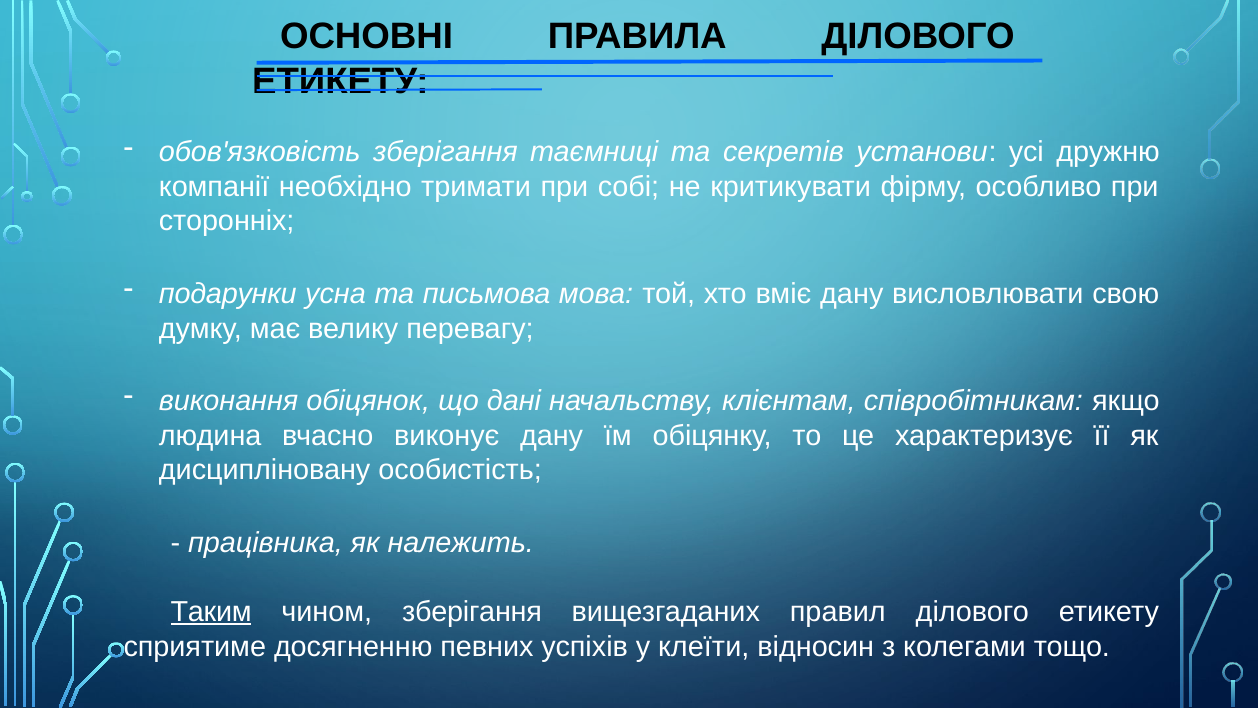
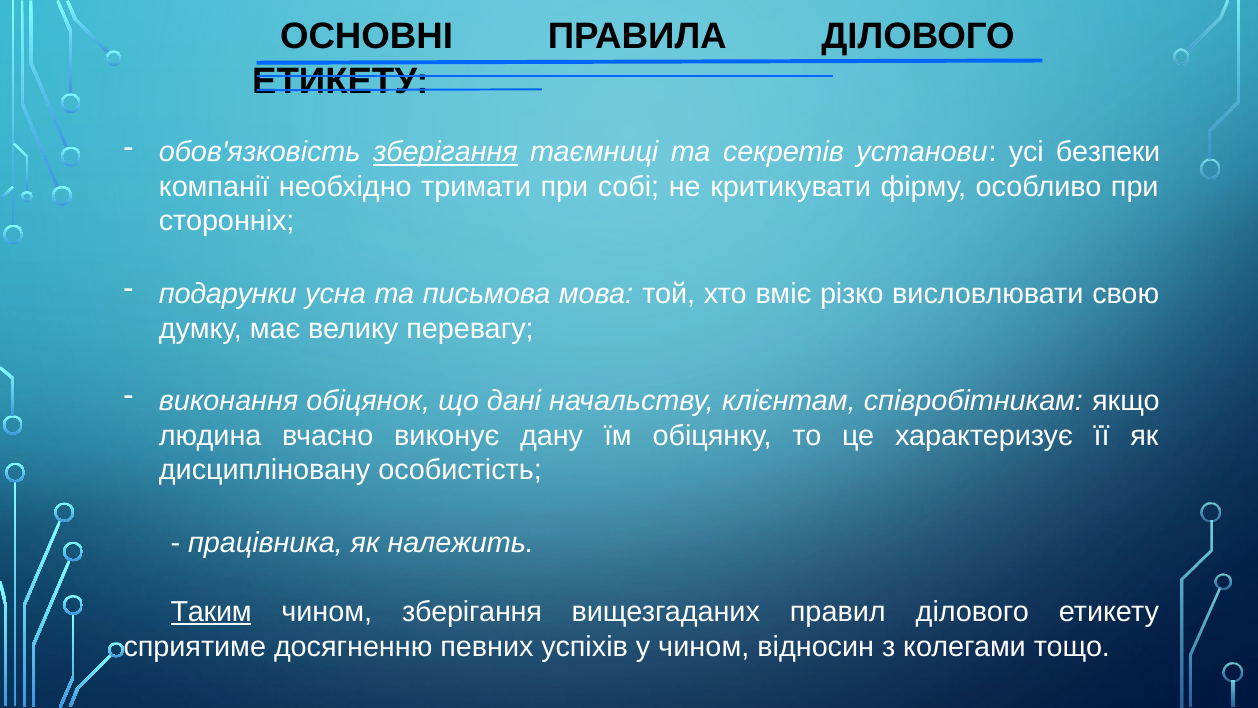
зберігання at (445, 152) underline: none -> present
дружню: дружню -> безпеки
вміє дану: дану -> різко
у клеїти: клеїти -> чином
